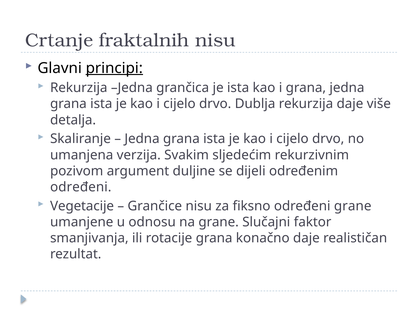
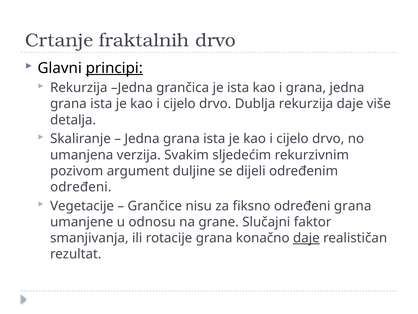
fraktalnih nisu: nisu -> drvo
određeni grane: grane -> grana
daje at (306, 238) underline: none -> present
